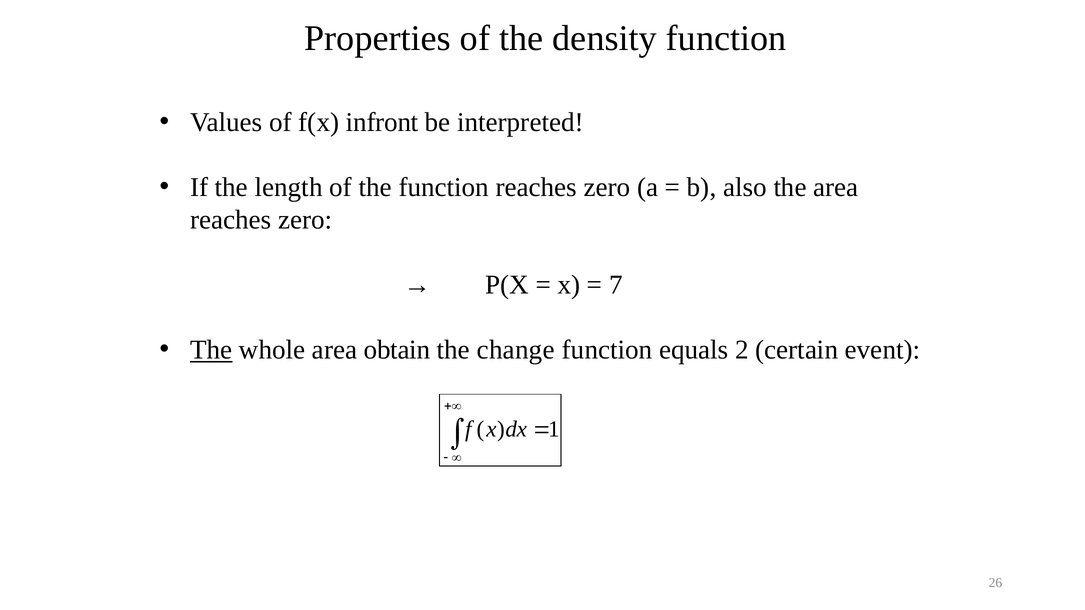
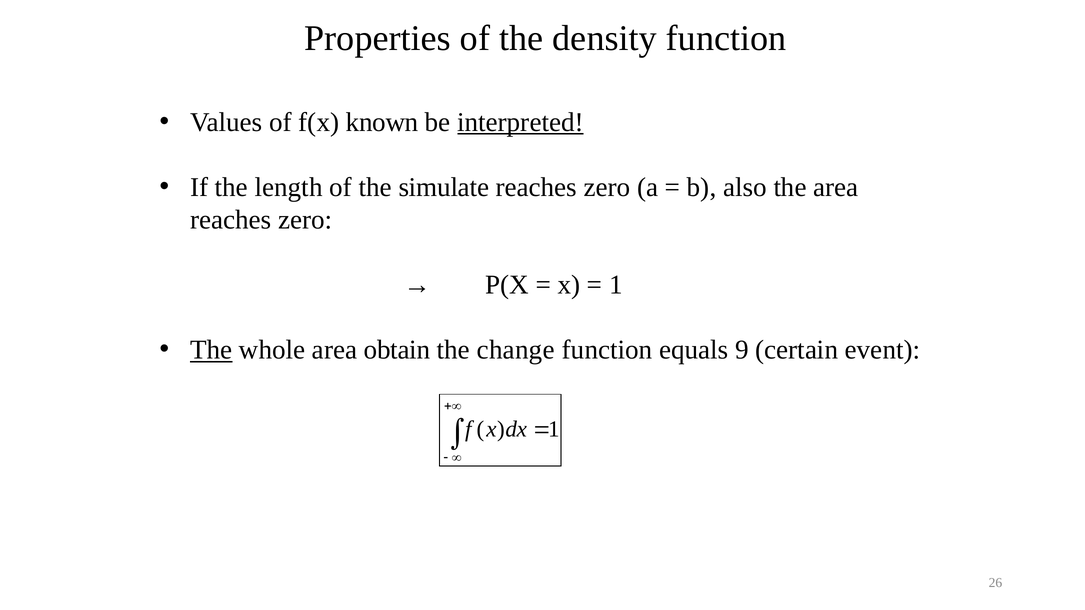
infront: infront -> known
interpreted underline: none -> present
the function: function -> simulate
7: 7 -> 1
2: 2 -> 9
